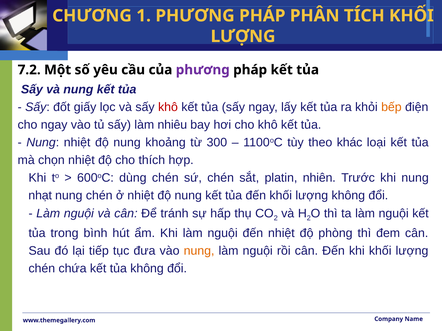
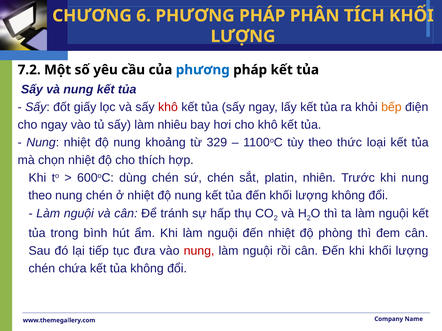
1: 1 -> 6
phương at (203, 70) colour: purple -> blue
300: 300 -> 329
khác: khác -> thức
nhạt at (40, 196): nhạt -> theo
nung at (199, 251) colour: orange -> red
